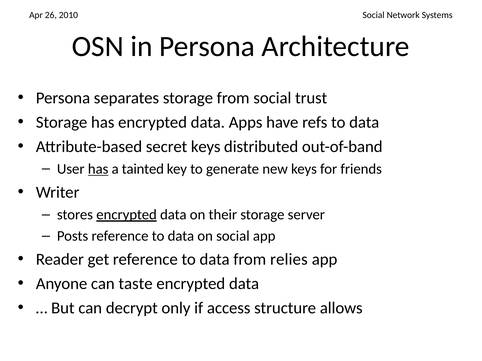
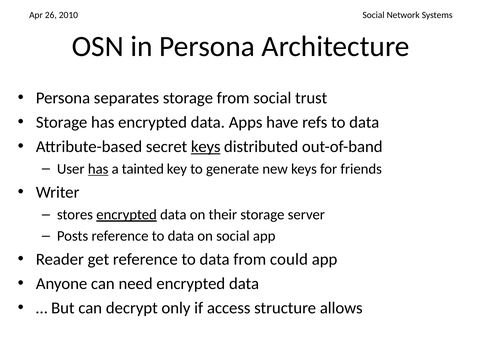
keys at (206, 147) underline: none -> present
relies: relies -> could
taste: taste -> need
